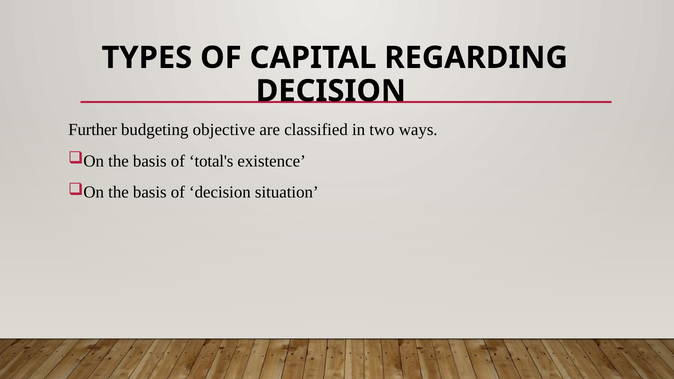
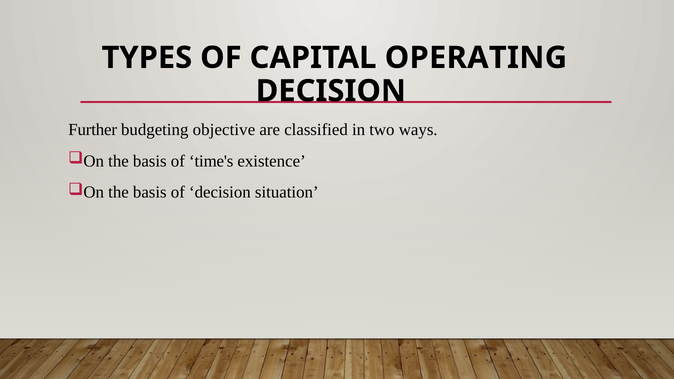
REGARDING: REGARDING -> OPERATING
total's: total's -> time's
